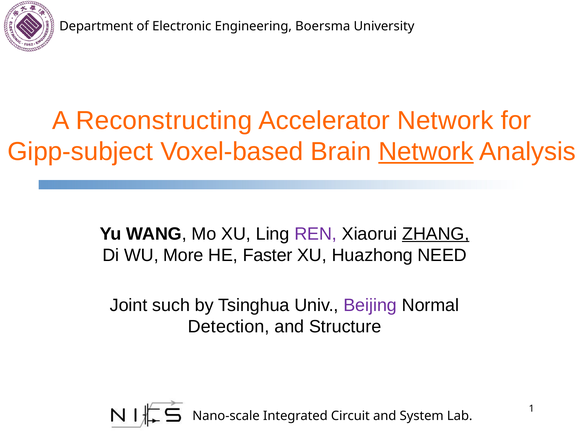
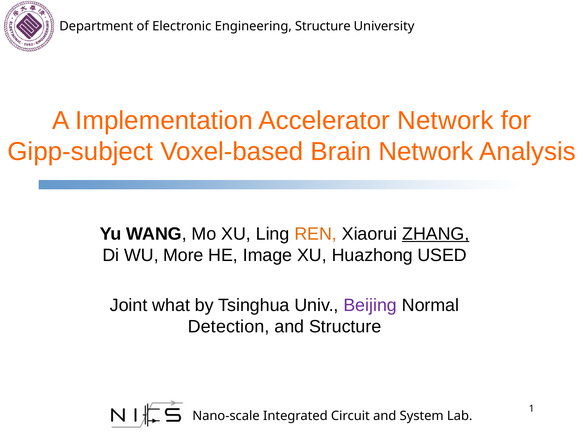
Boersma at (323, 26): Boersma -> Structure
Reconstructing: Reconstructing -> Implementation
Network at (426, 152) underline: present -> none
REN colour: purple -> orange
Faster: Faster -> Image
NEED: NEED -> USED
such: such -> what
